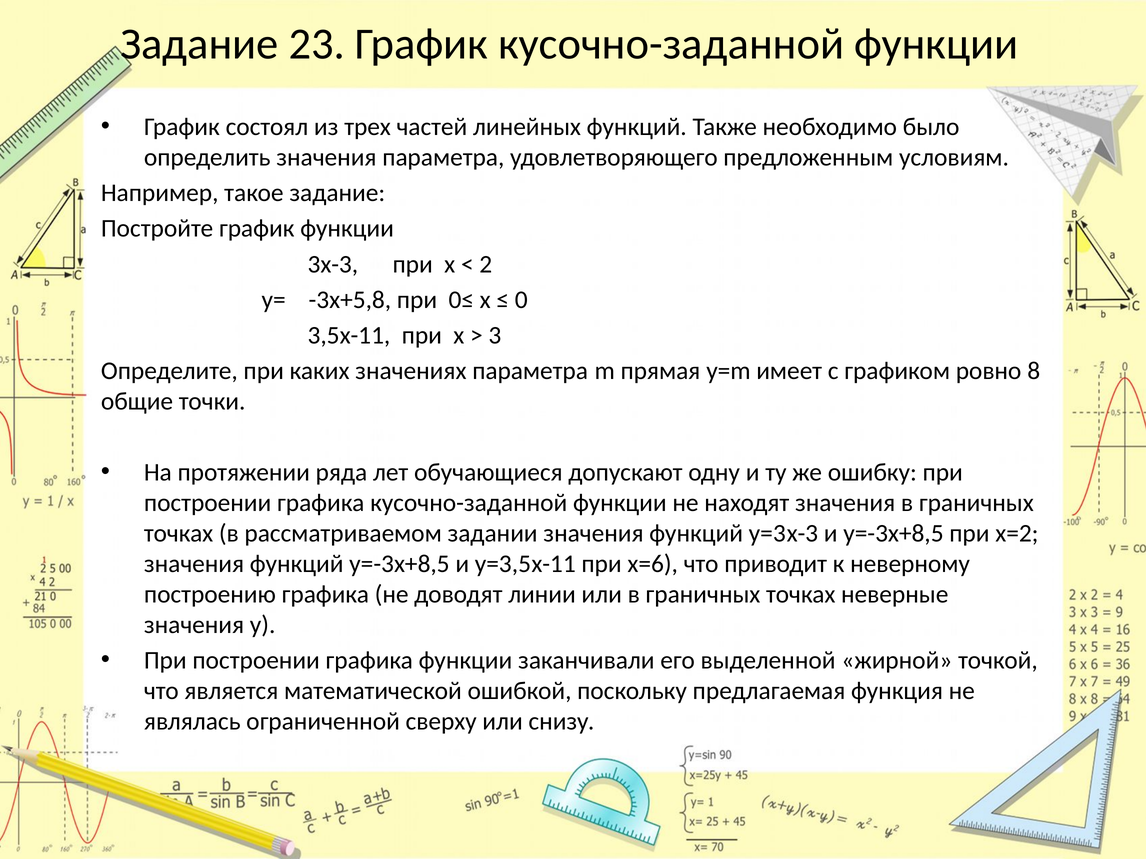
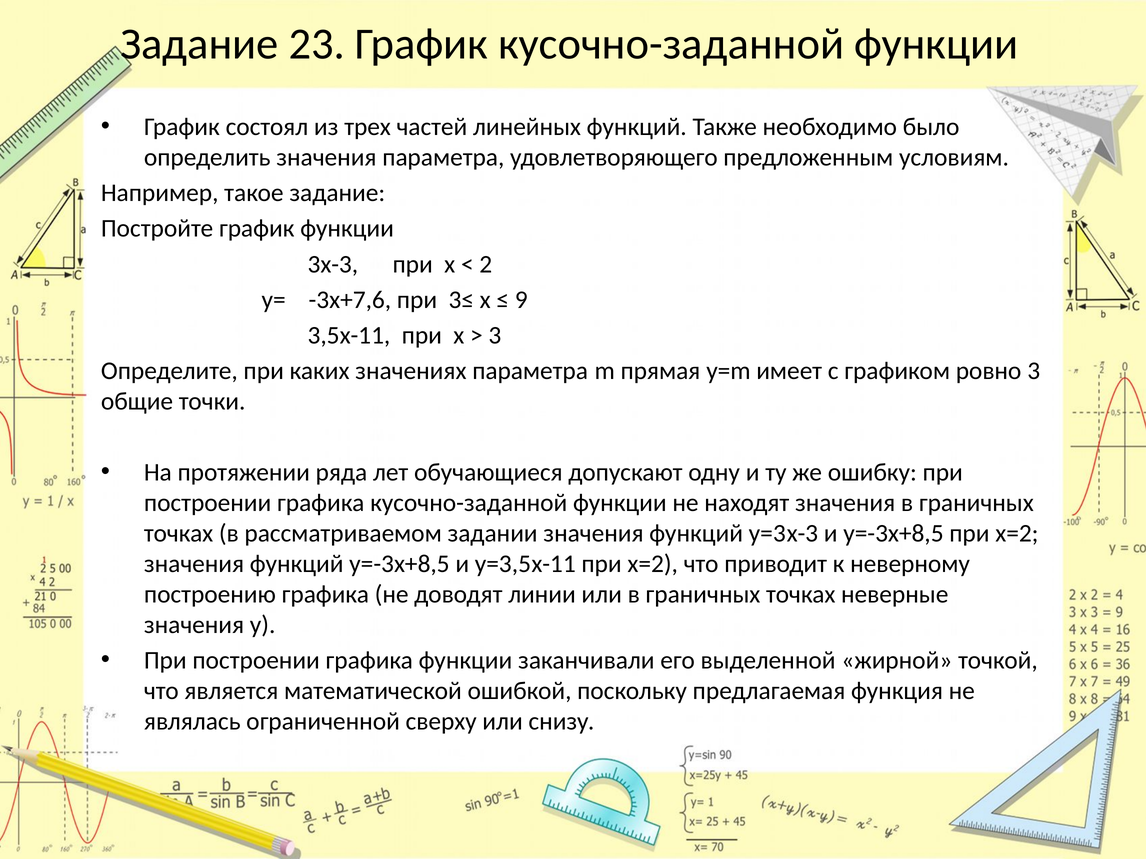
-3х+5,8: -3х+5,8 -> -3х+7,6
0≤: 0≤ -> 3≤
0: 0 -> 9
ровно 8: 8 -> 3
у=3,5x-11 при х=6: х=6 -> х=2
